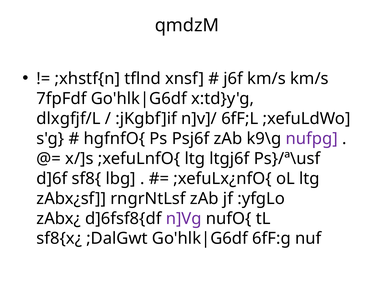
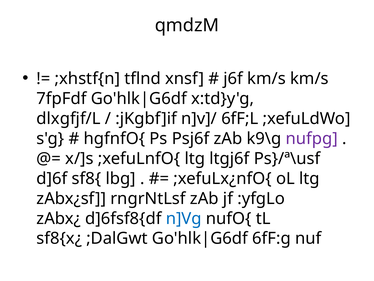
n]Vg colour: purple -> blue
